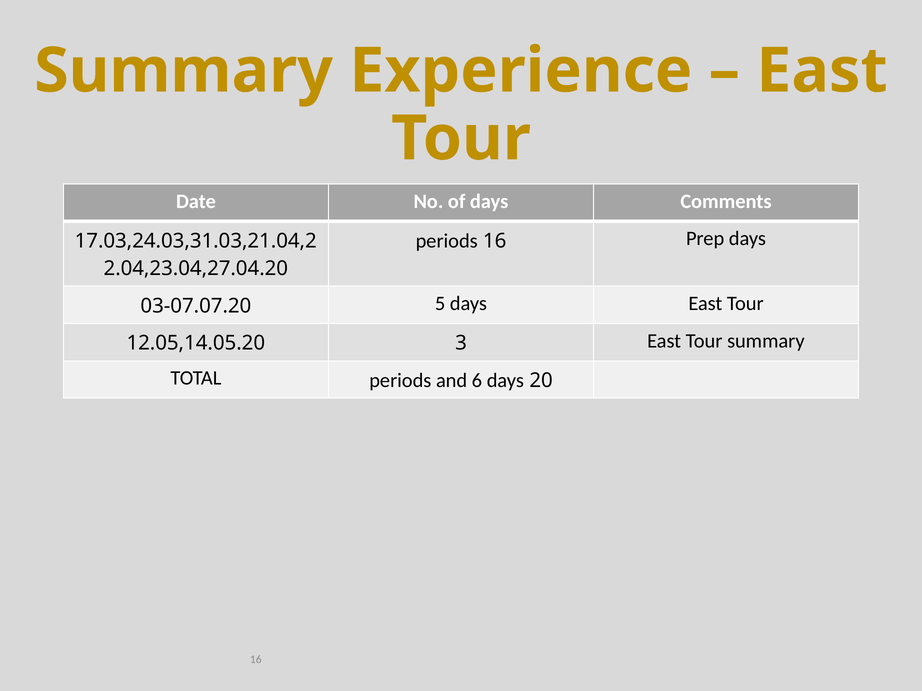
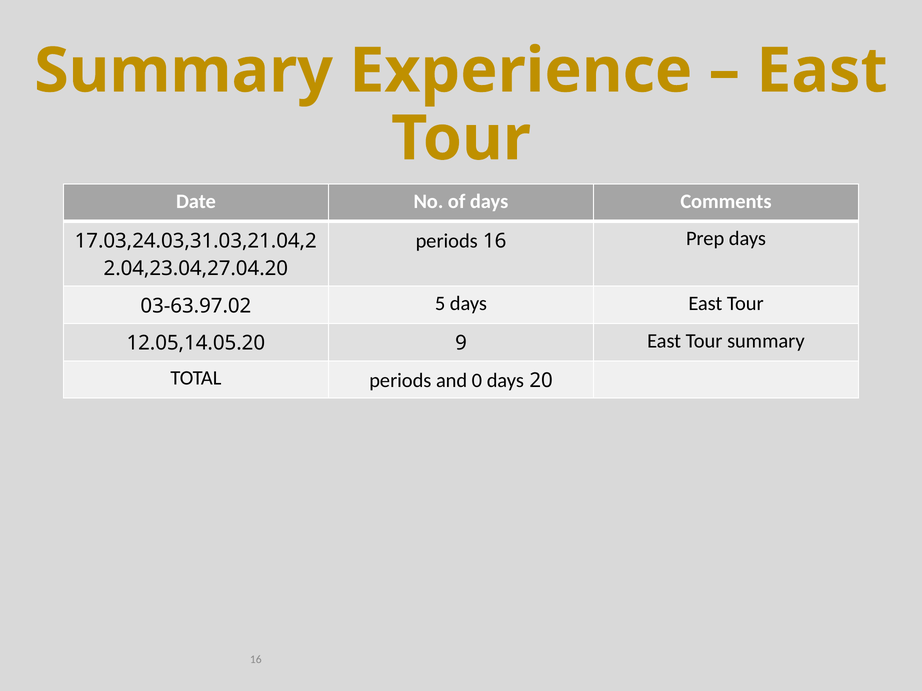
03-07.07.20: 03-07.07.20 -> 03-63.97.02
3: 3 -> 9
6: 6 -> 0
